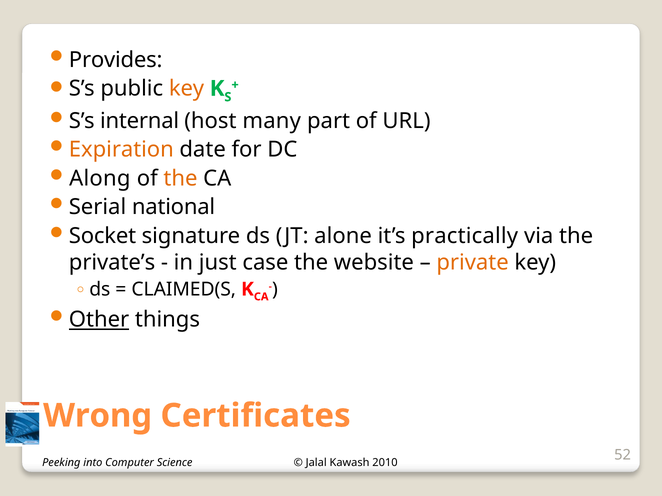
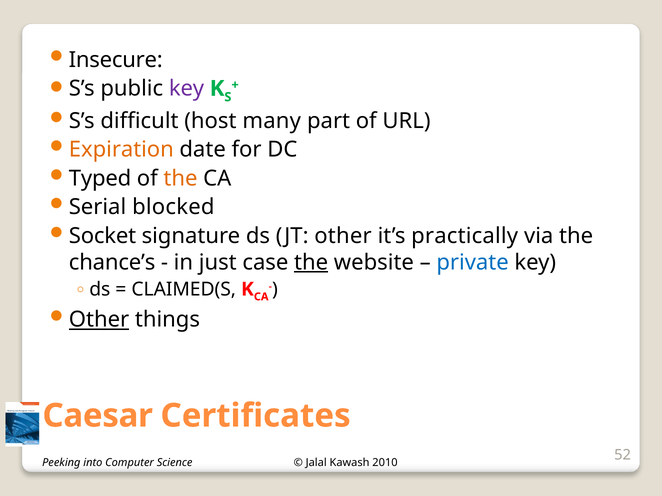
Provides: Provides -> Insecure
key at (186, 89) colour: orange -> purple
internal: internal -> difficult
Along: Along -> Typed
national: national -> blocked
JT alone: alone -> other
private’s: private’s -> chance’s
the at (311, 263) underline: none -> present
private colour: orange -> blue
Wrong: Wrong -> Caesar
